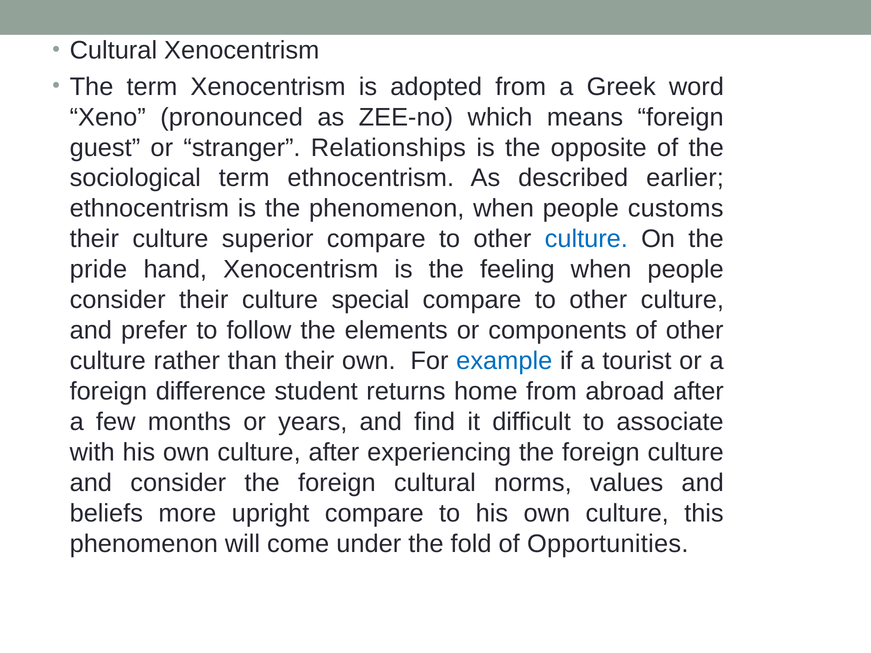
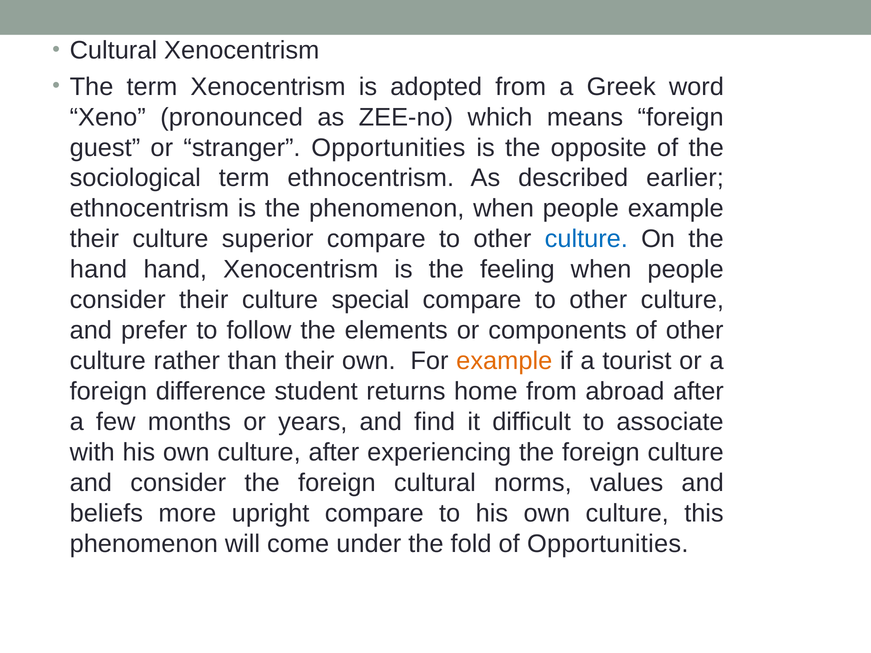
stranger Relationships: Relationships -> Opportunities
people customs: customs -> example
pride at (98, 270): pride -> hand
example at (504, 361) colour: blue -> orange
